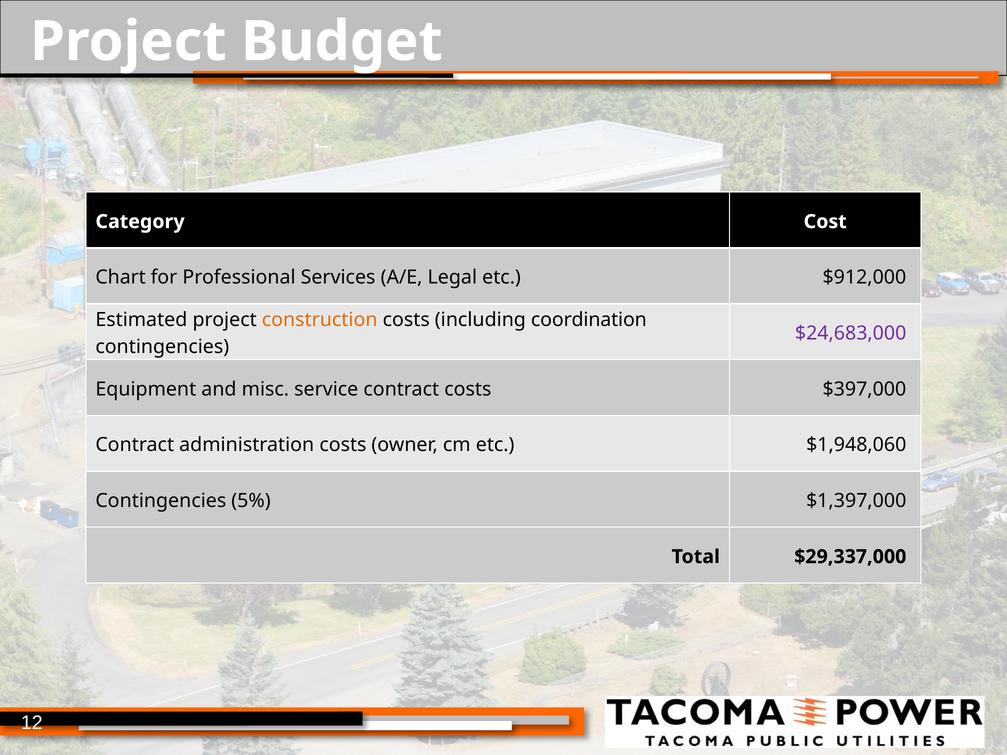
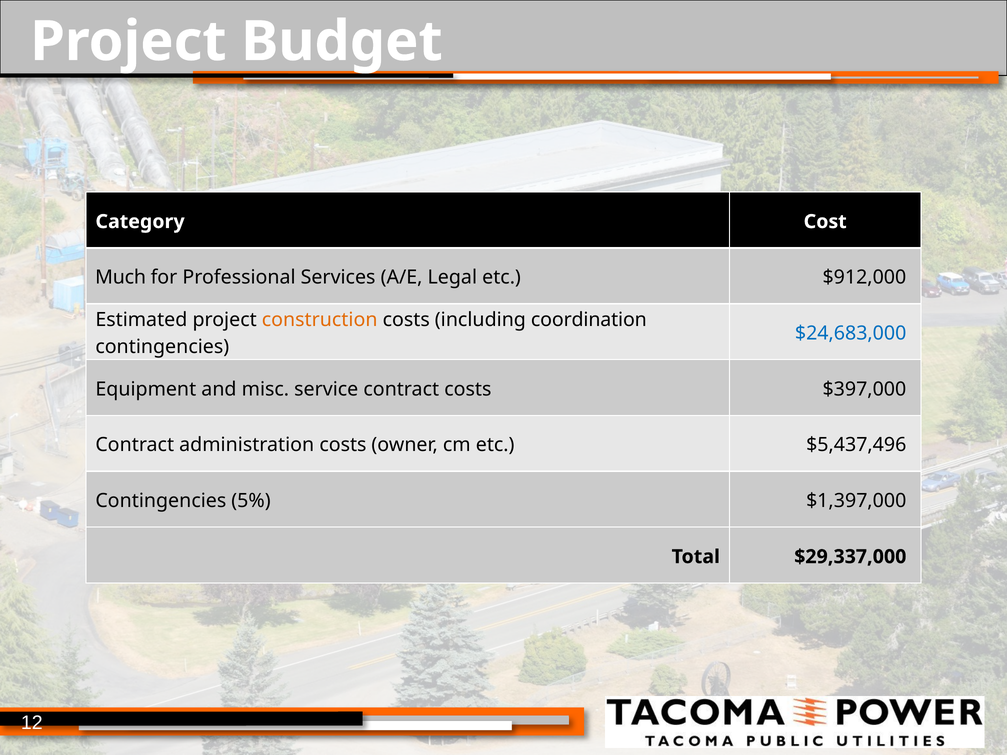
Chart: Chart -> Much
$24,683,000 colour: purple -> blue
$1,948,060: $1,948,060 -> $5,437,496
